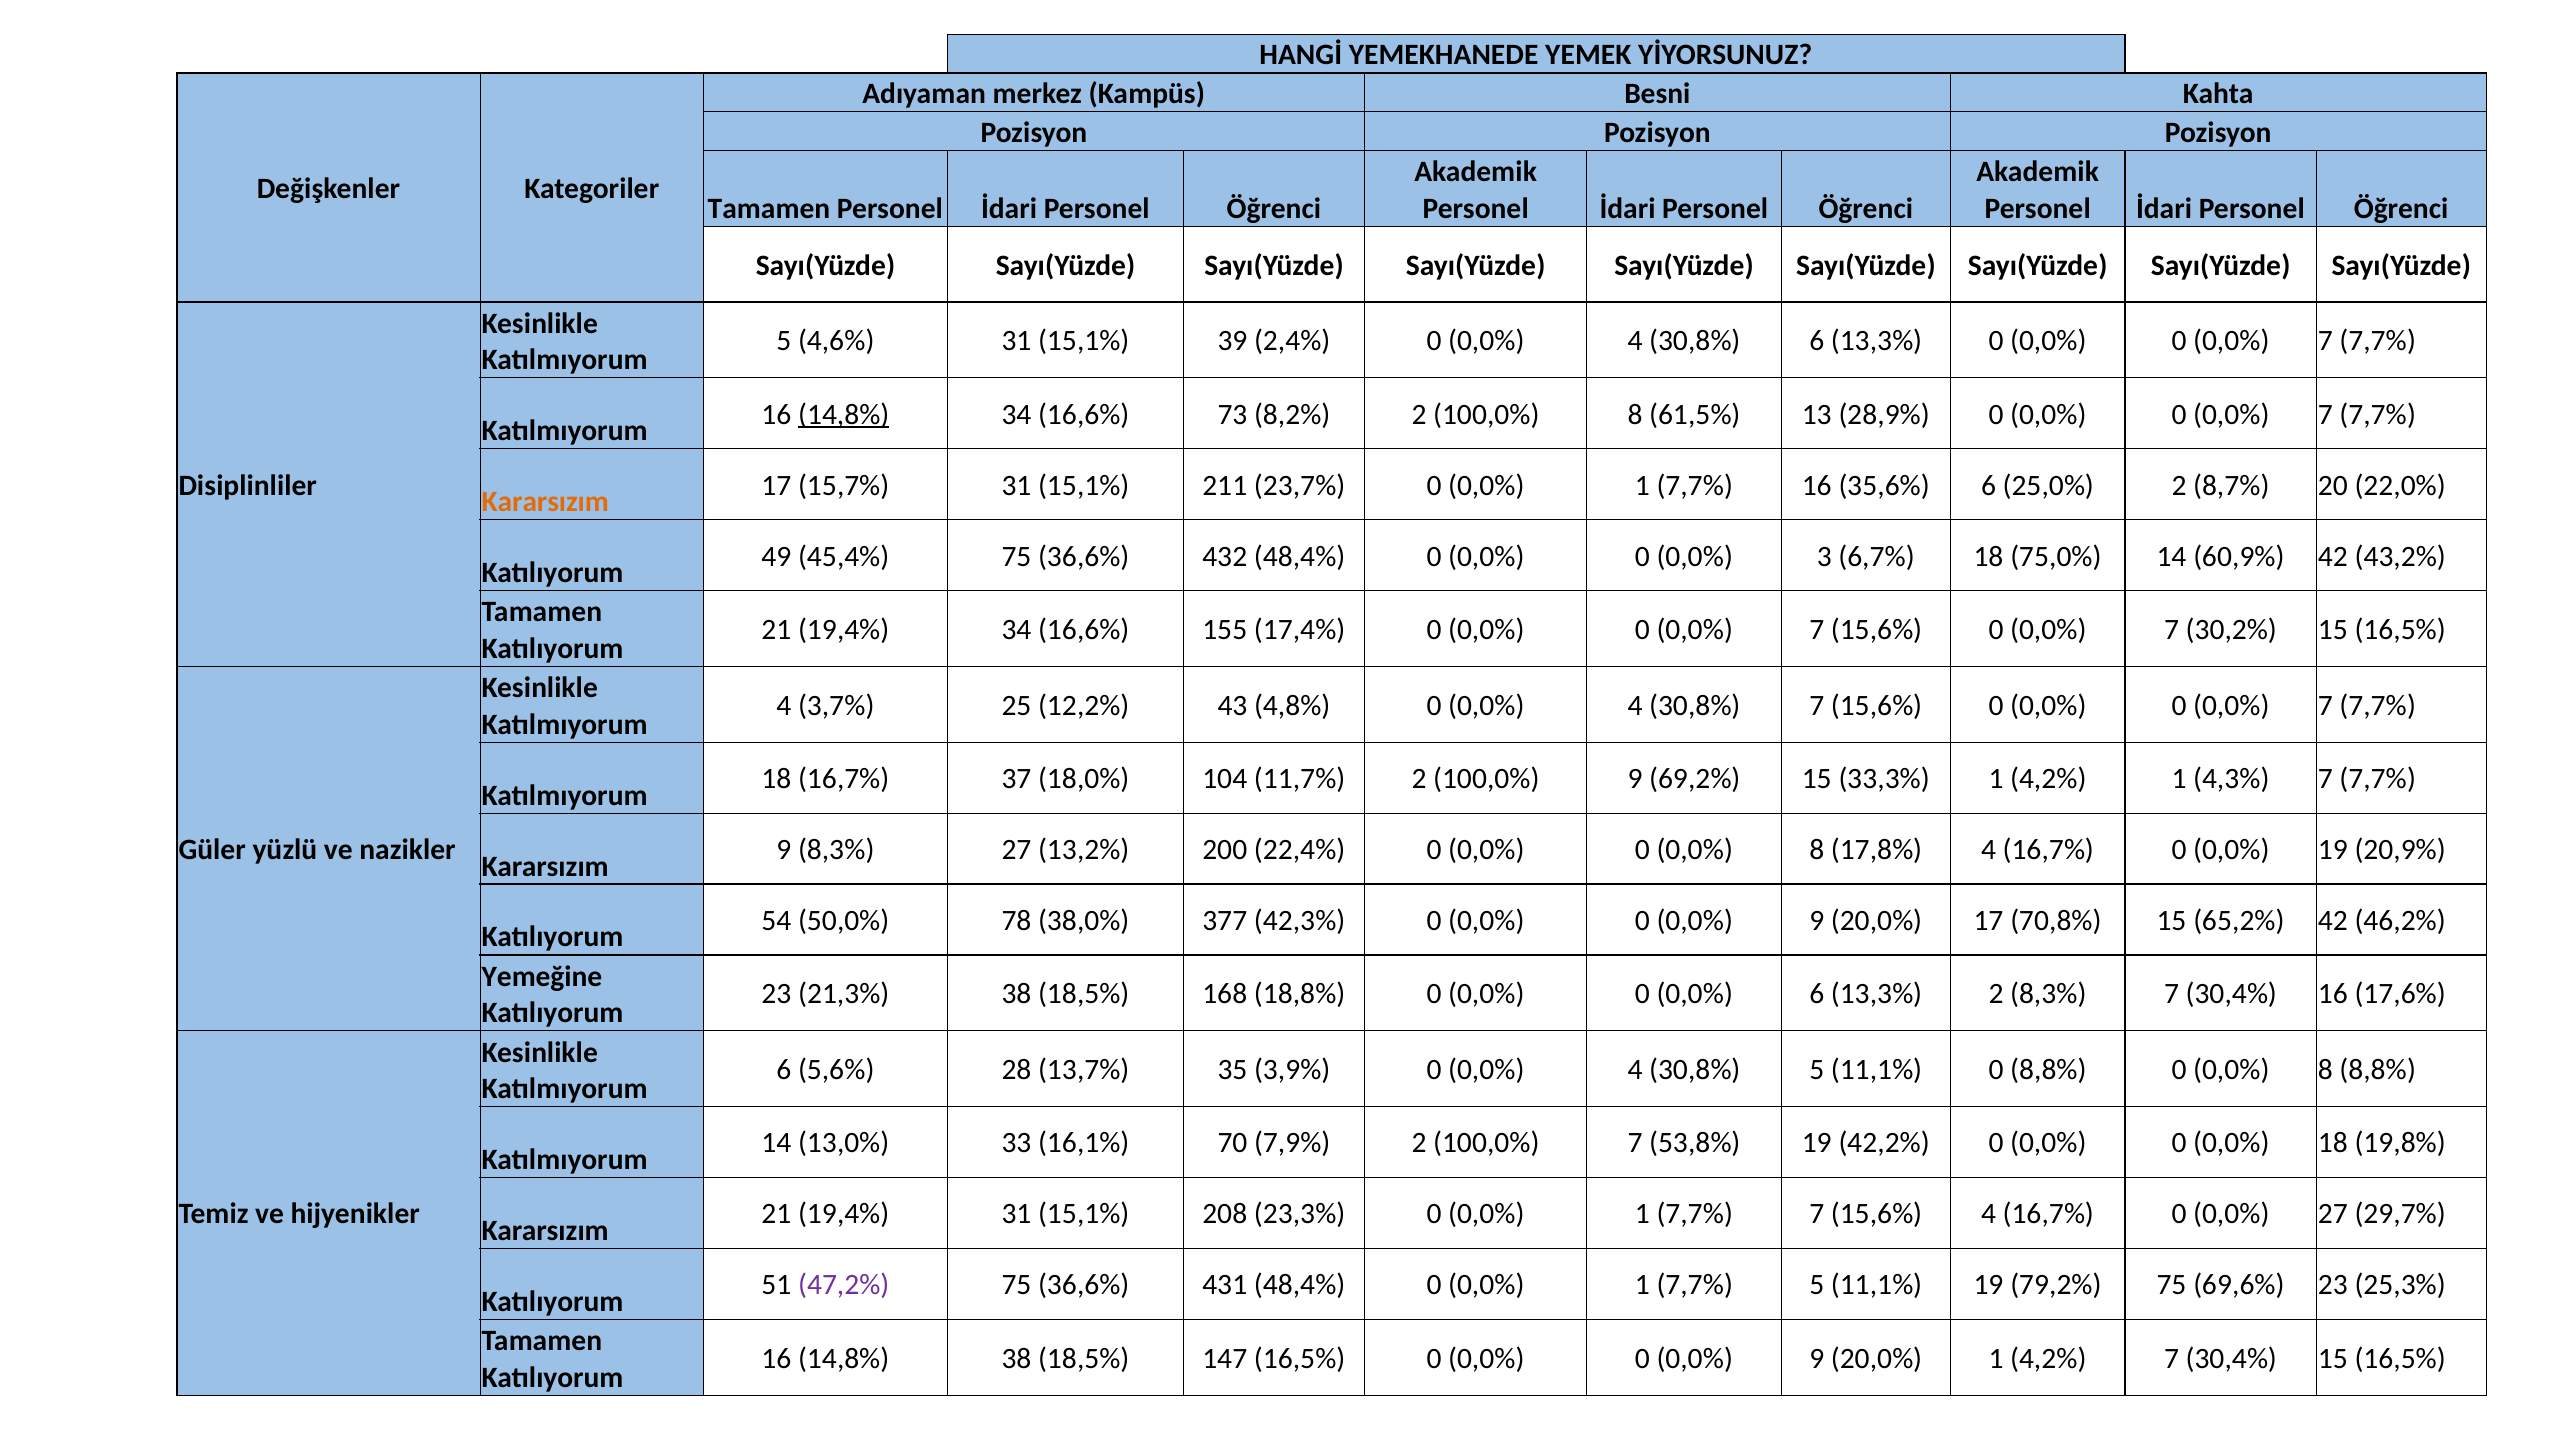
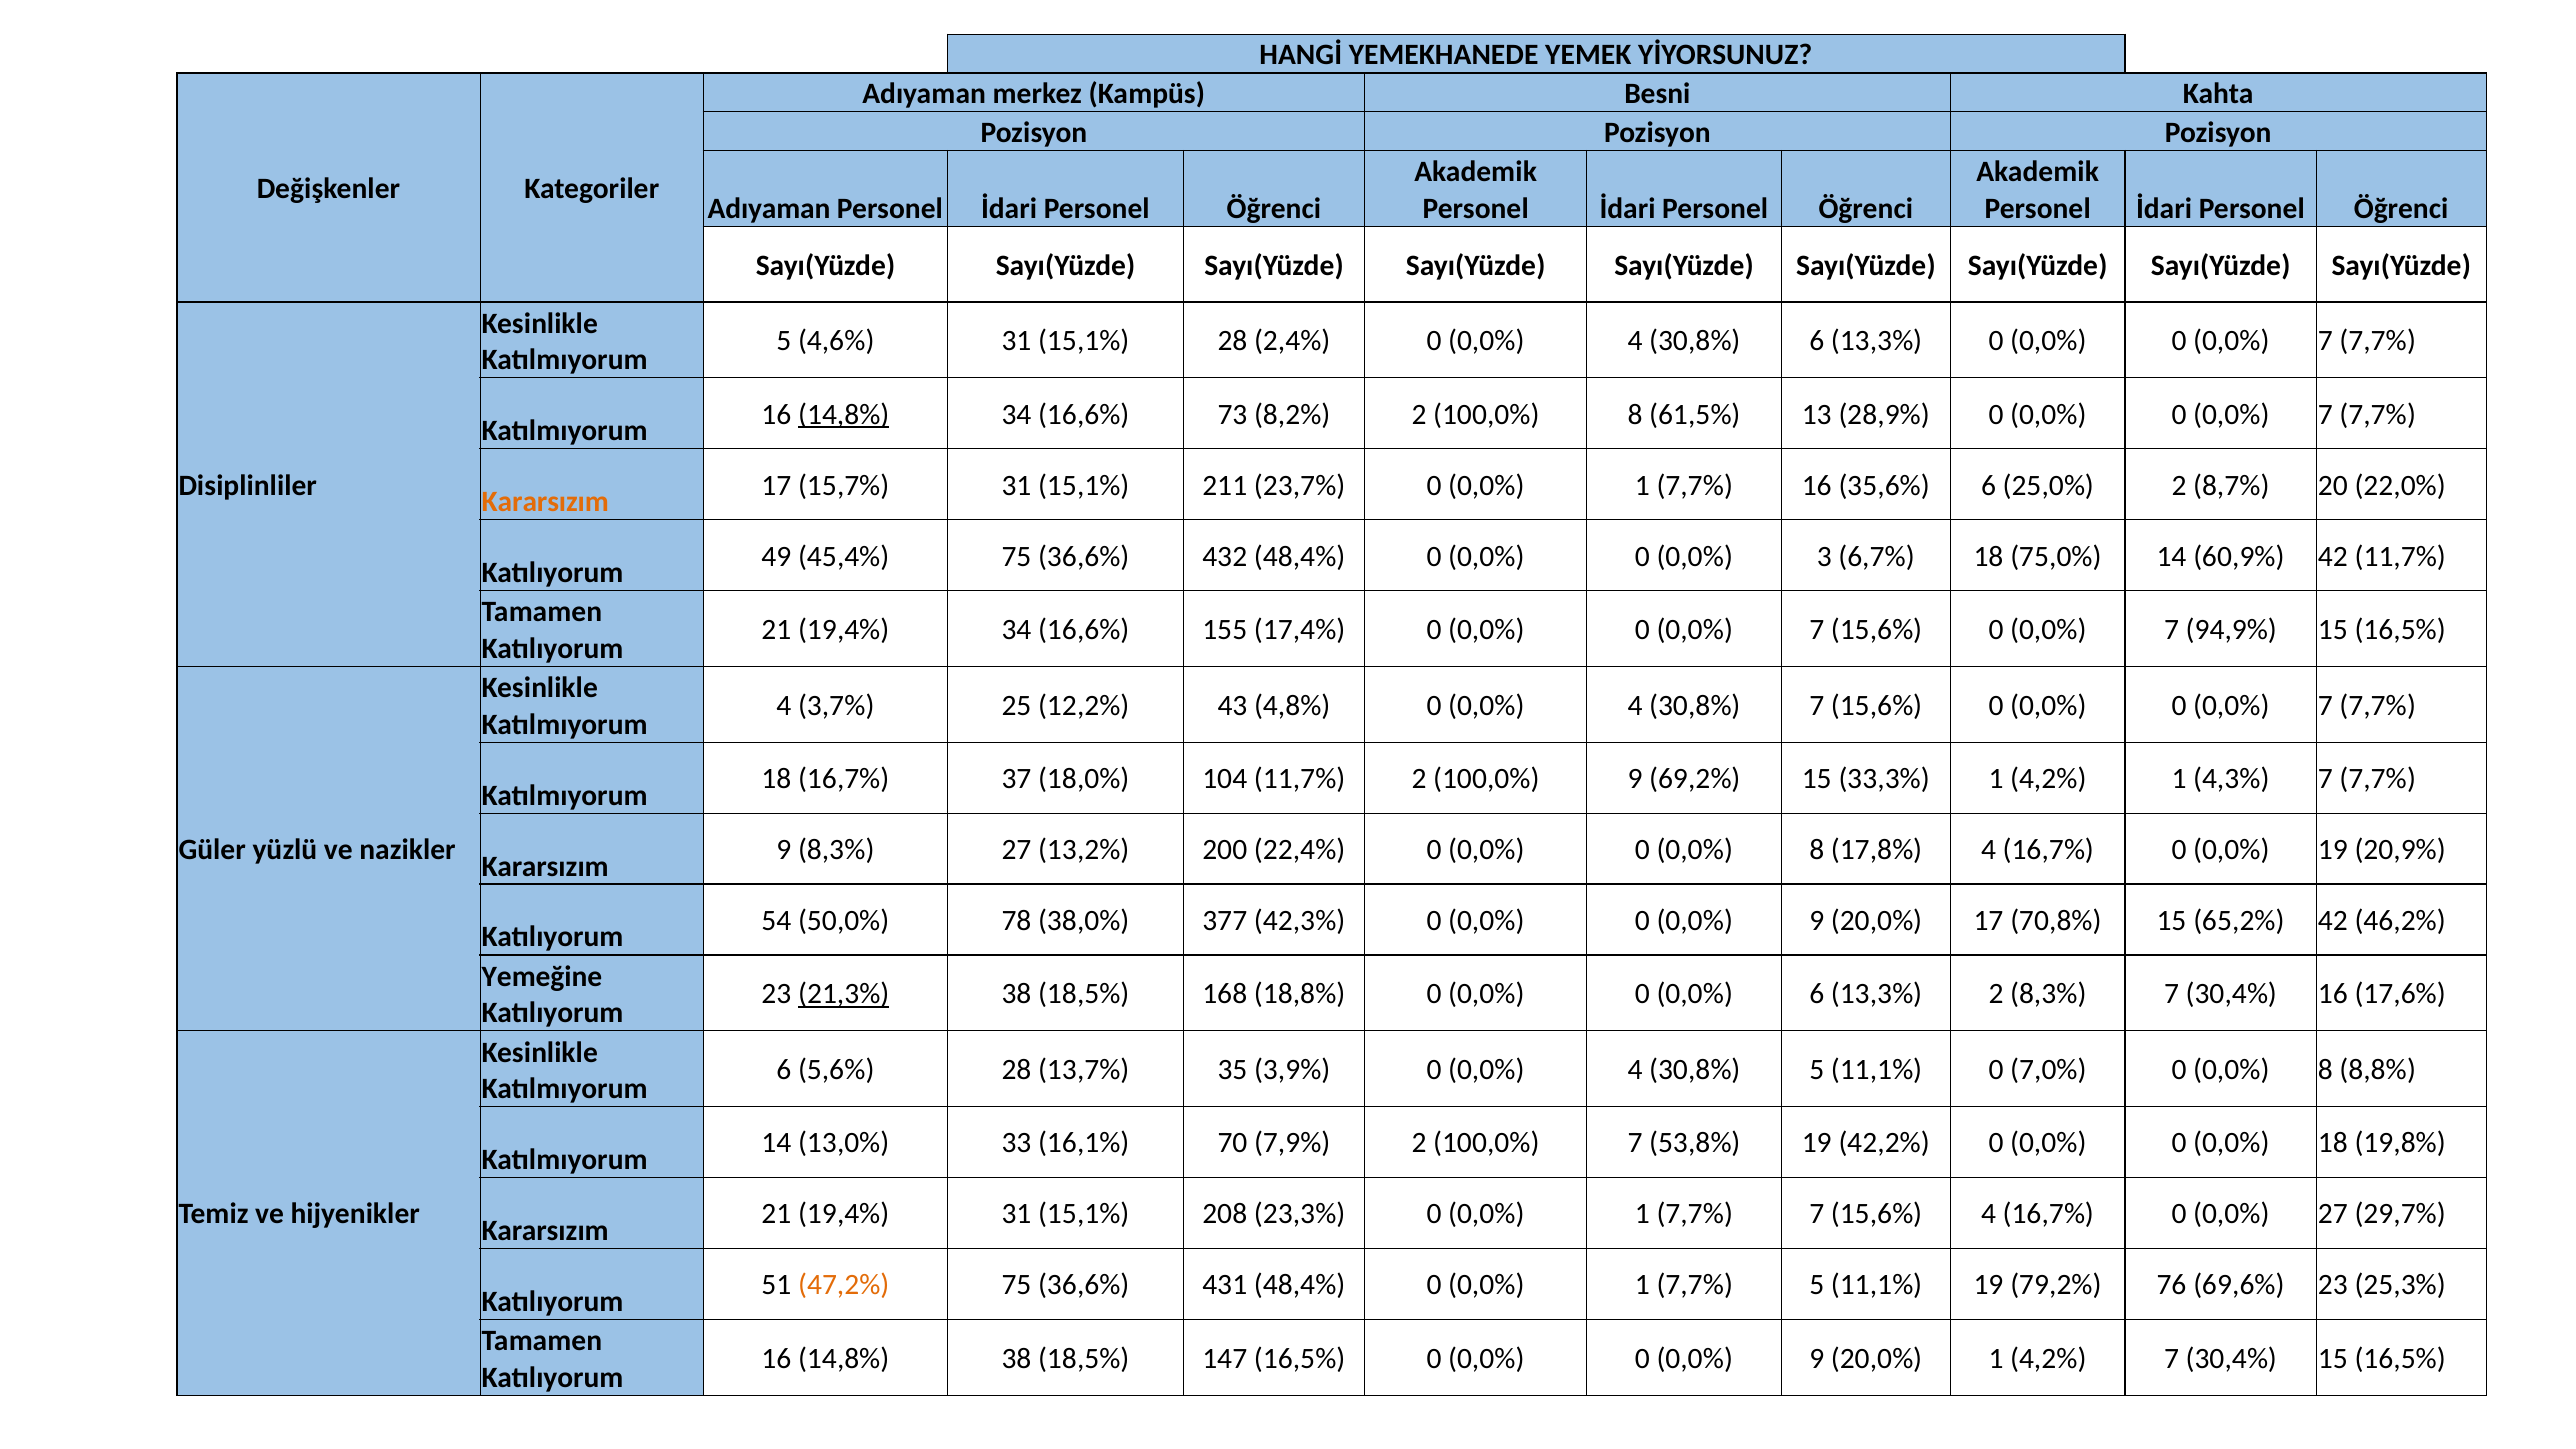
Tamamen at (769, 208): Tamamen -> Adıyaman
15,1% 39: 39 -> 28
42 43,2%: 43,2% -> 11,7%
30,2%: 30,2% -> 94,9%
21,3% underline: none -> present
0 8,8%: 8,8% -> 7,0%
47,2% colour: purple -> orange
79,2% 75: 75 -> 76
